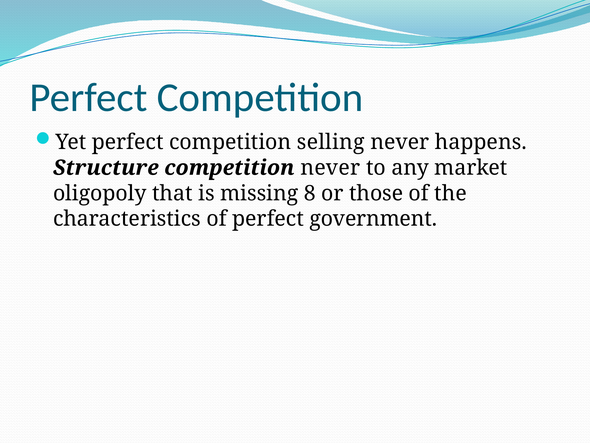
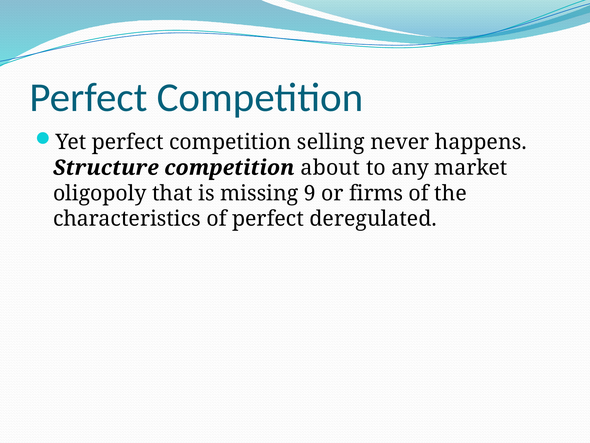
competition never: never -> about
8: 8 -> 9
those: those -> firms
government: government -> deregulated
